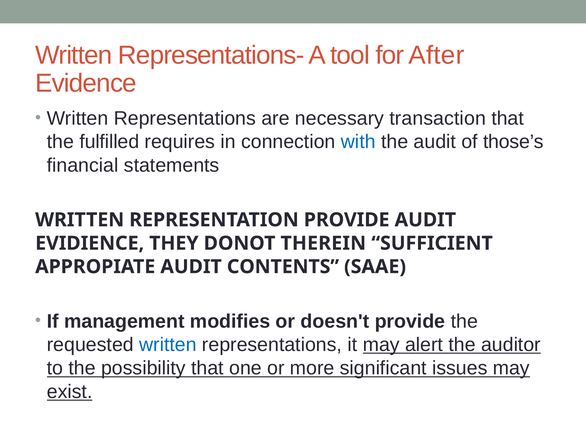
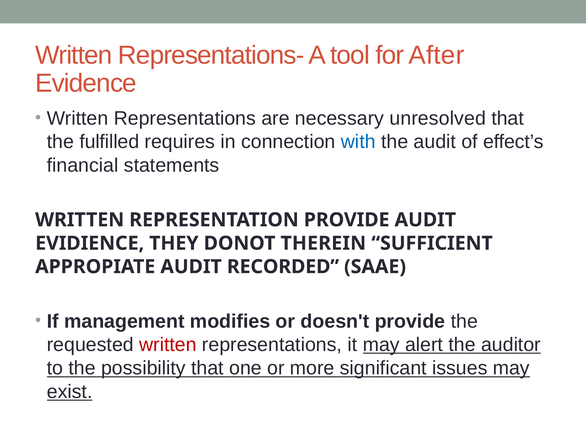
transaction: transaction -> unresolved
those’s: those’s -> effect’s
CONTENTS: CONTENTS -> RECORDED
written at (168, 345) colour: blue -> red
